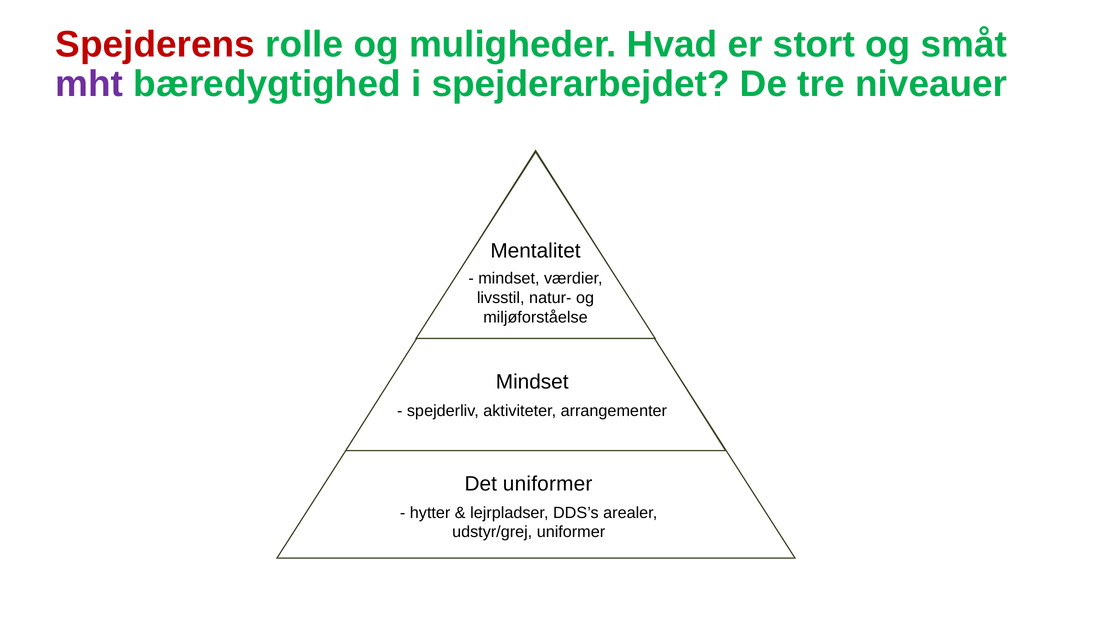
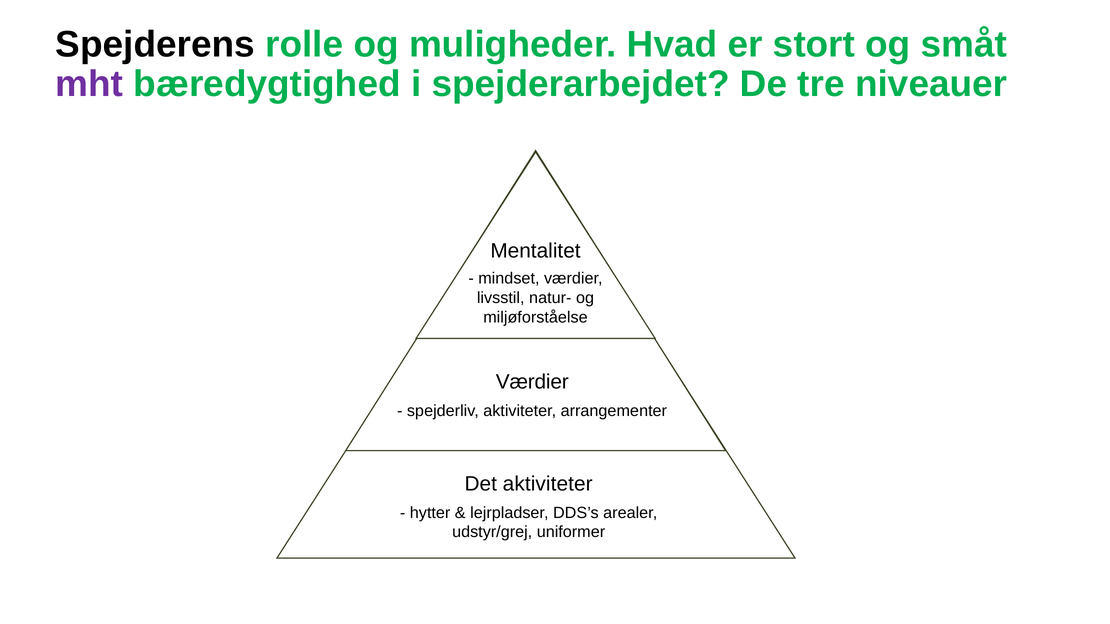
Spejderens colour: red -> black
Mindset at (532, 382): Mindset -> Værdier
Det uniformer: uniformer -> aktiviteter
